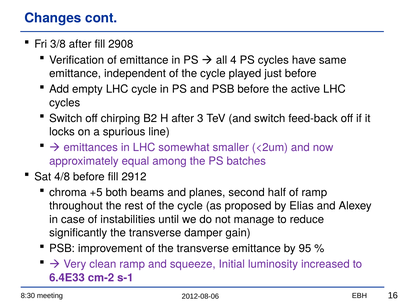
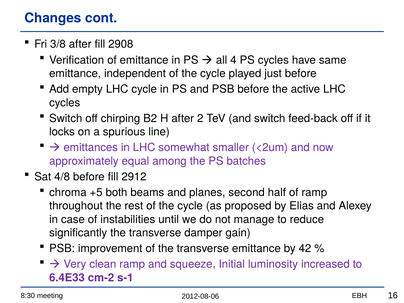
3: 3 -> 2
95: 95 -> 42
